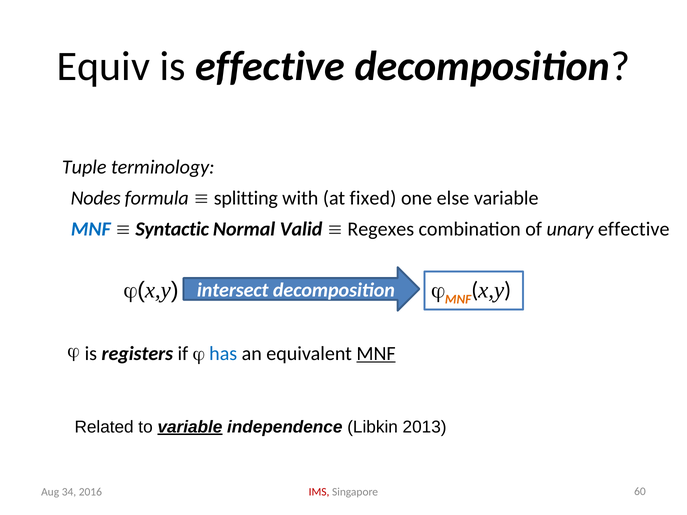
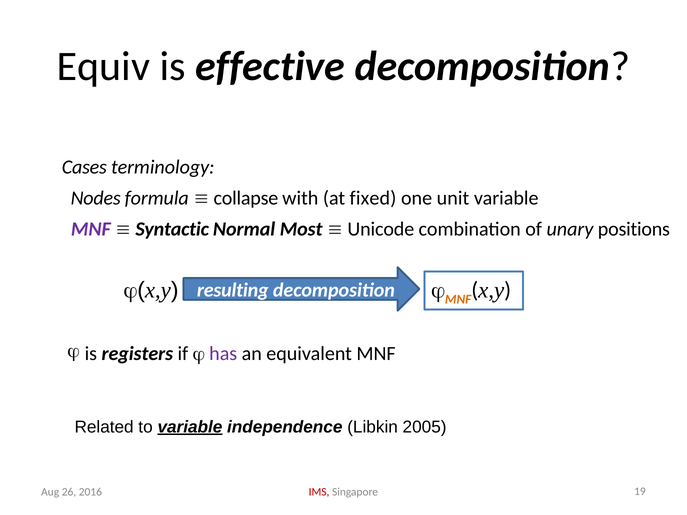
Tuple: Tuple -> Cases
splitting: splitting -> collapse
else: else -> unit
MNF at (91, 229) colour: blue -> purple
Valid: Valid -> Most
Regexes: Regexes -> Unicode
unary effective: effective -> positions
intersect: intersect -> resulting
has colour: blue -> purple
MNF at (376, 354) underline: present -> none
2013: 2013 -> 2005
34: 34 -> 26
60: 60 -> 19
